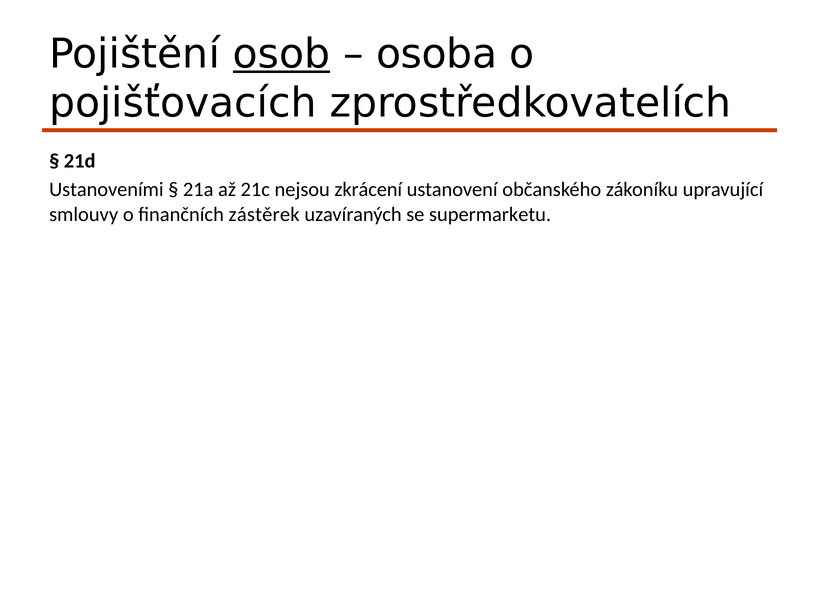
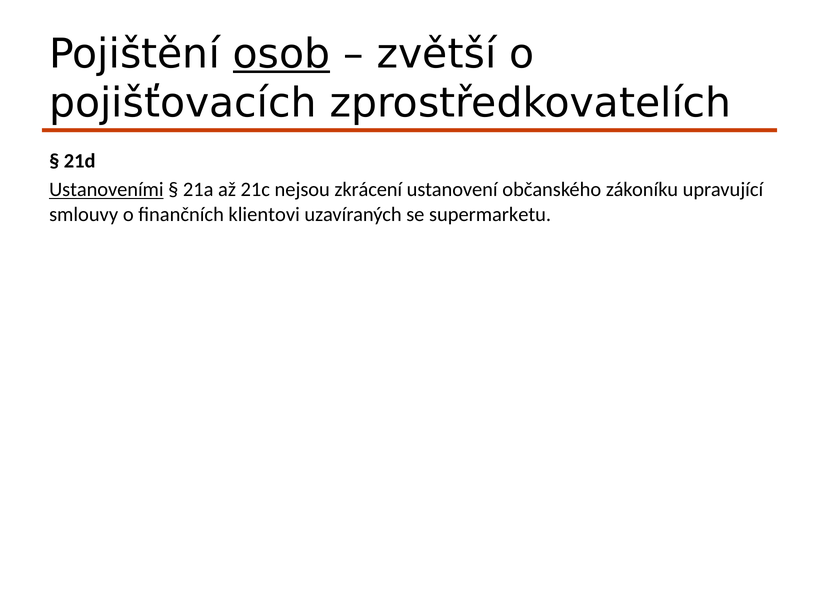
osoba: osoba -> zvětší
Ustanoveními underline: none -> present
zástěrek: zástěrek -> klientovi
